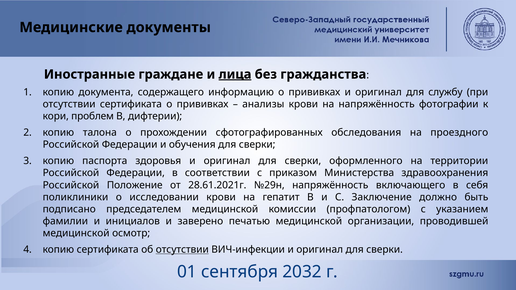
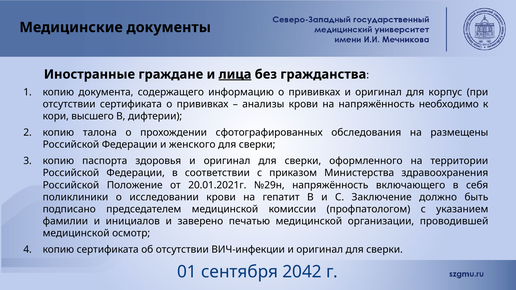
службу: службу -> корпус
фотографии: фотографии -> необходимо
проблем: проблем -> высшего
проездного: проездного -> размещены
обучения: обучения -> женского
28.61.2021г: 28.61.2021г -> 20.01.2021г
отсутствии at (182, 250) underline: present -> none
2032: 2032 -> 2042
